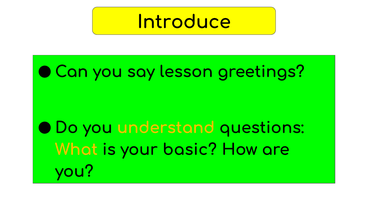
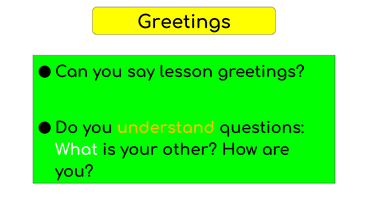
Introduce at (184, 22): Introduce -> Greetings
What colour: yellow -> white
basic: basic -> other
